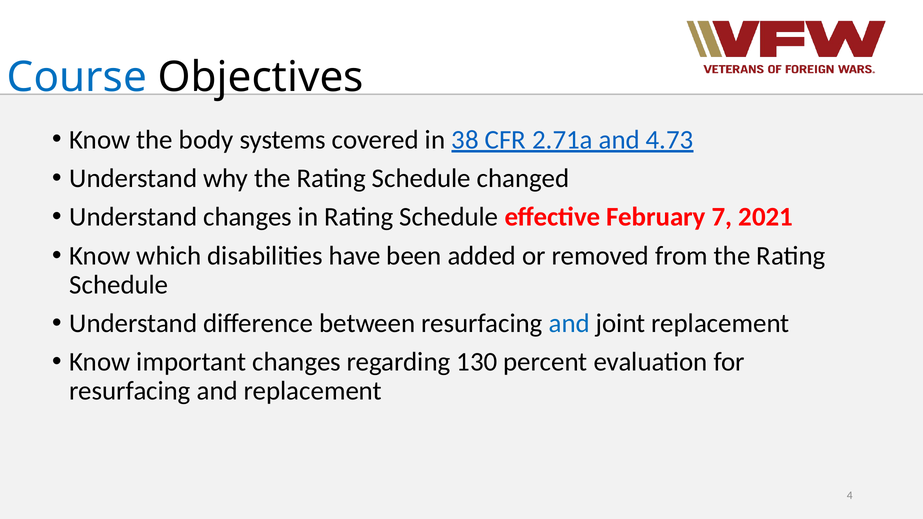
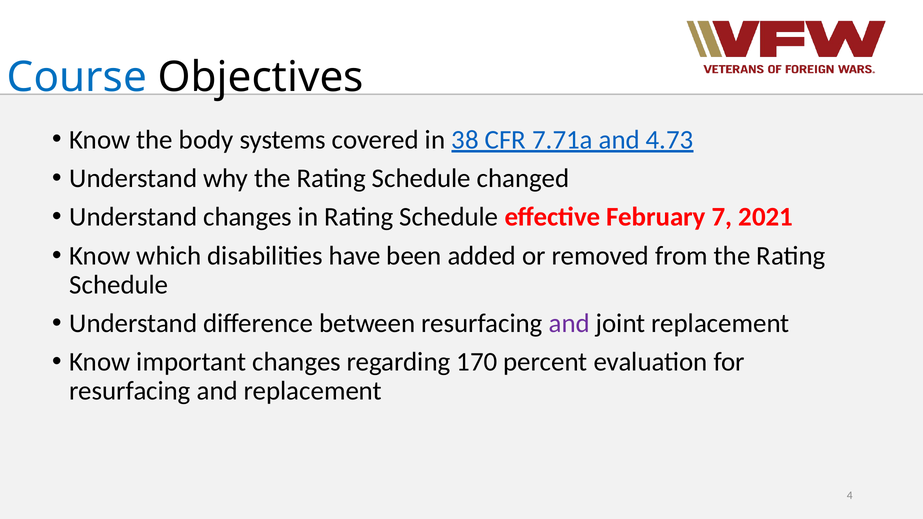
2.71a: 2.71a -> 7.71a
and at (569, 323) colour: blue -> purple
130: 130 -> 170
